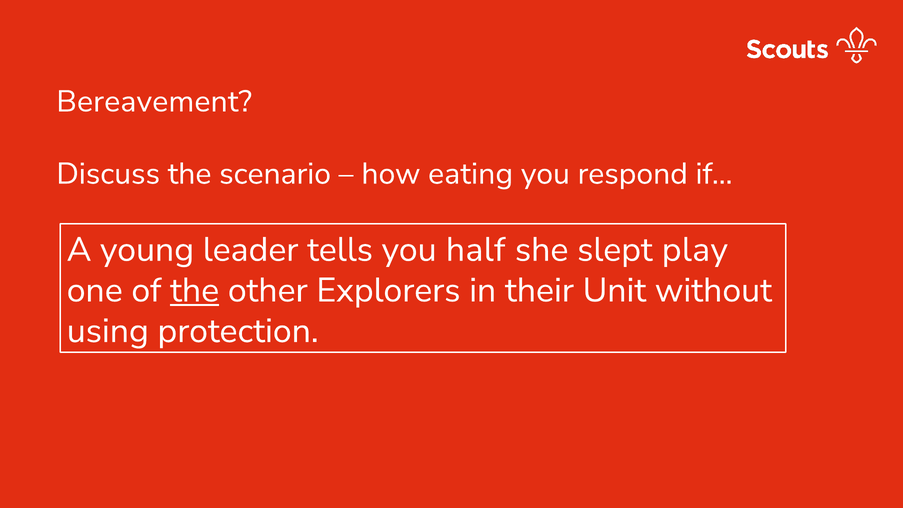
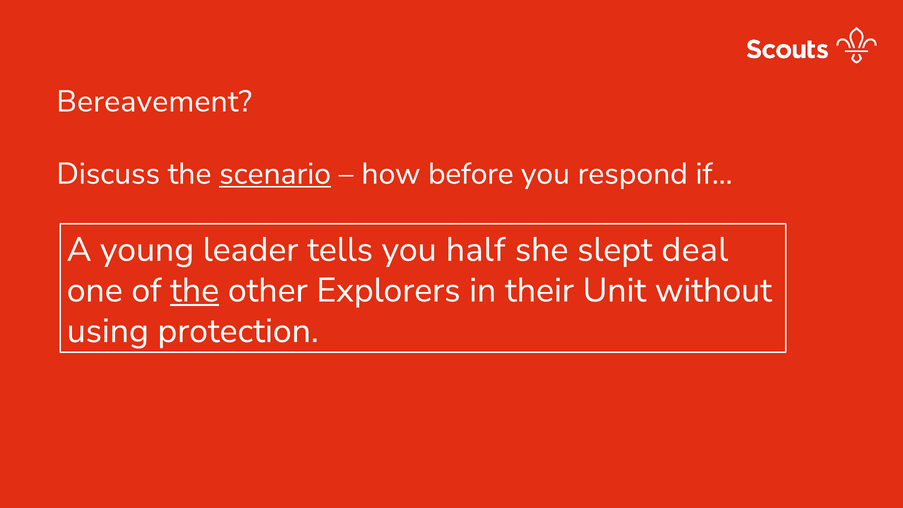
scenario underline: none -> present
eating: eating -> before
play: play -> deal
